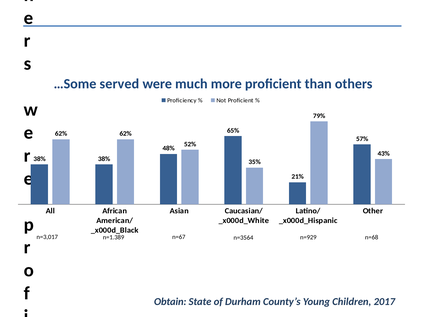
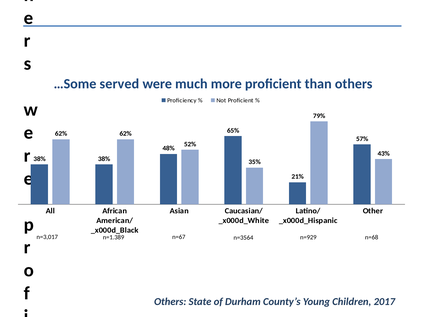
Obtain at (170, 302): Obtain -> Others
